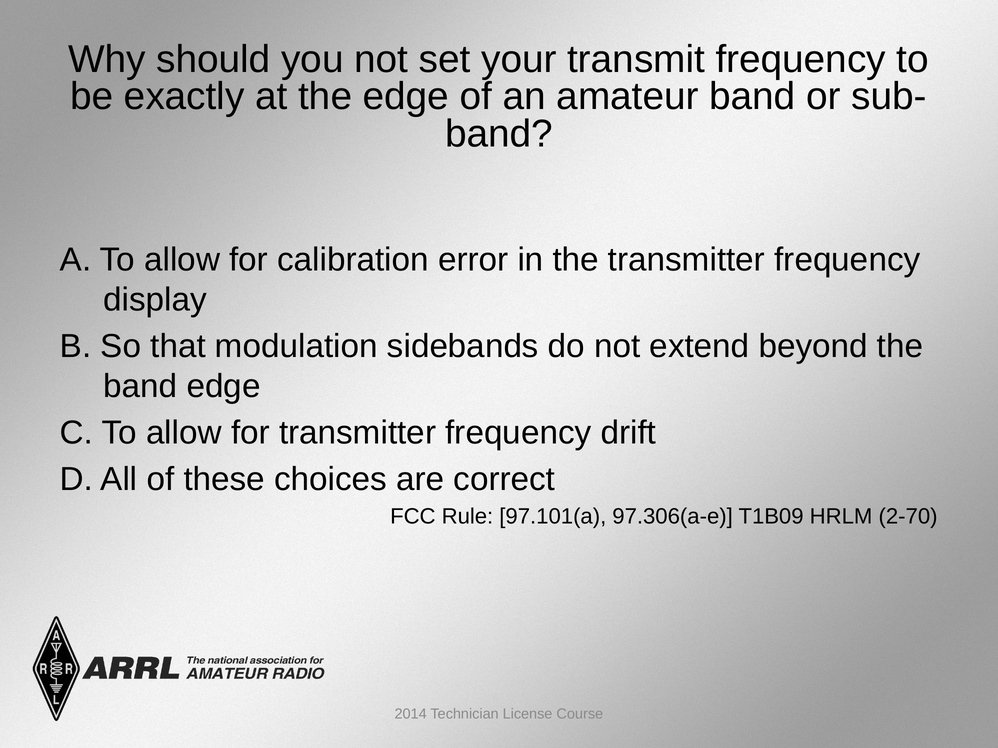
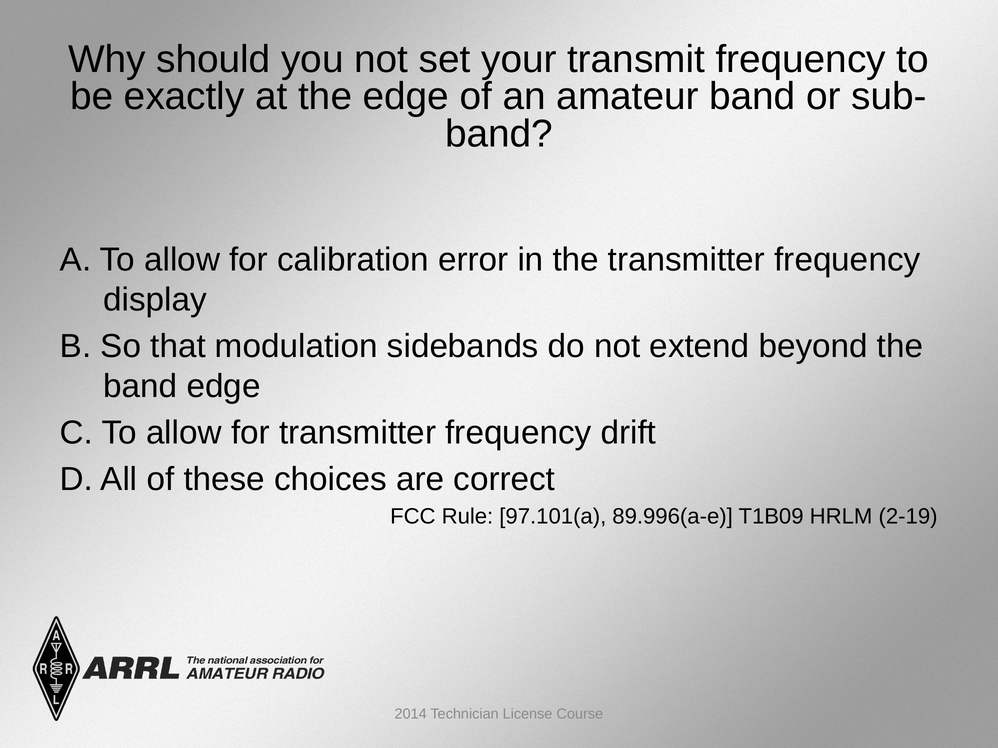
97.306(a-e: 97.306(a-e -> 89.996(a-e
2-70: 2-70 -> 2-19
